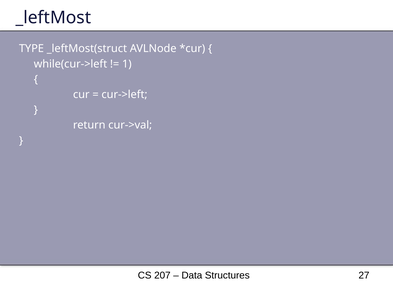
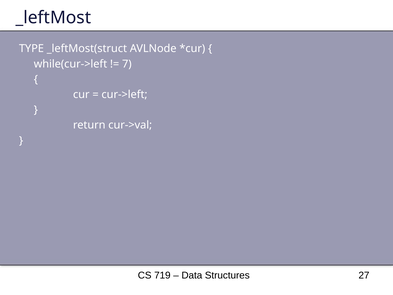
1: 1 -> 7
207: 207 -> 719
